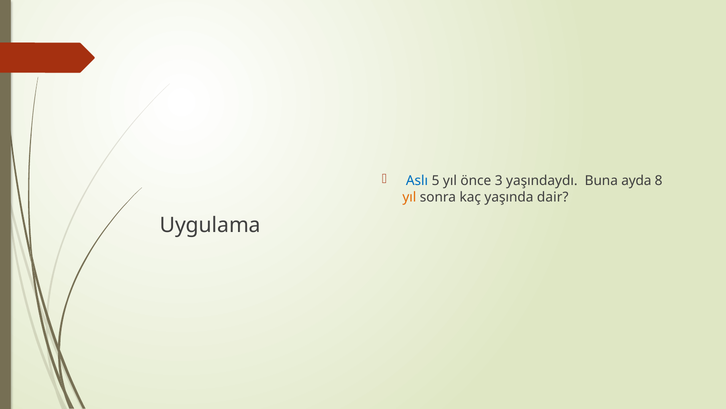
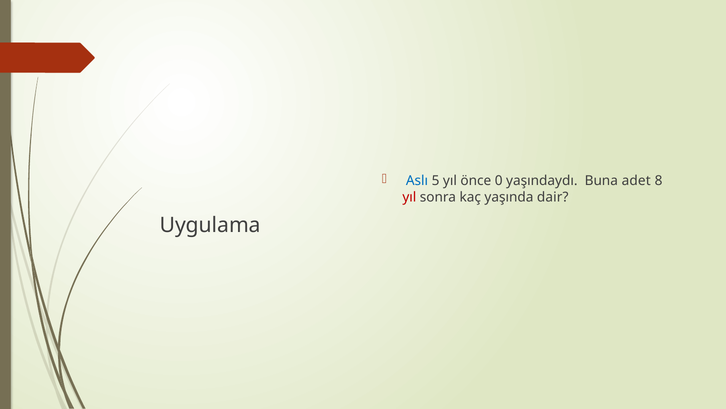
3: 3 -> 0
ayda: ayda -> adet
yıl at (409, 197) colour: orange -> red
